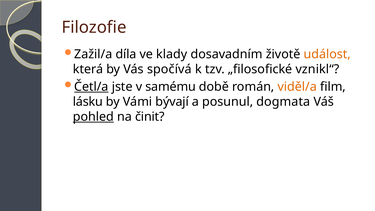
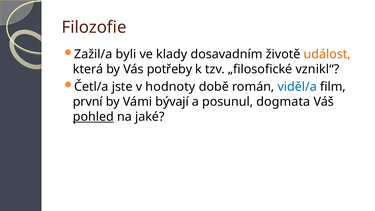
díla: díla -> byli
spočívá: spočívá -> potřeby
Četl/a underline: present -> none
samému: samému -> hodnoty
viděl/a colour: orange -> blue
lásku: lásku -> první
činit: činit -> jaké
